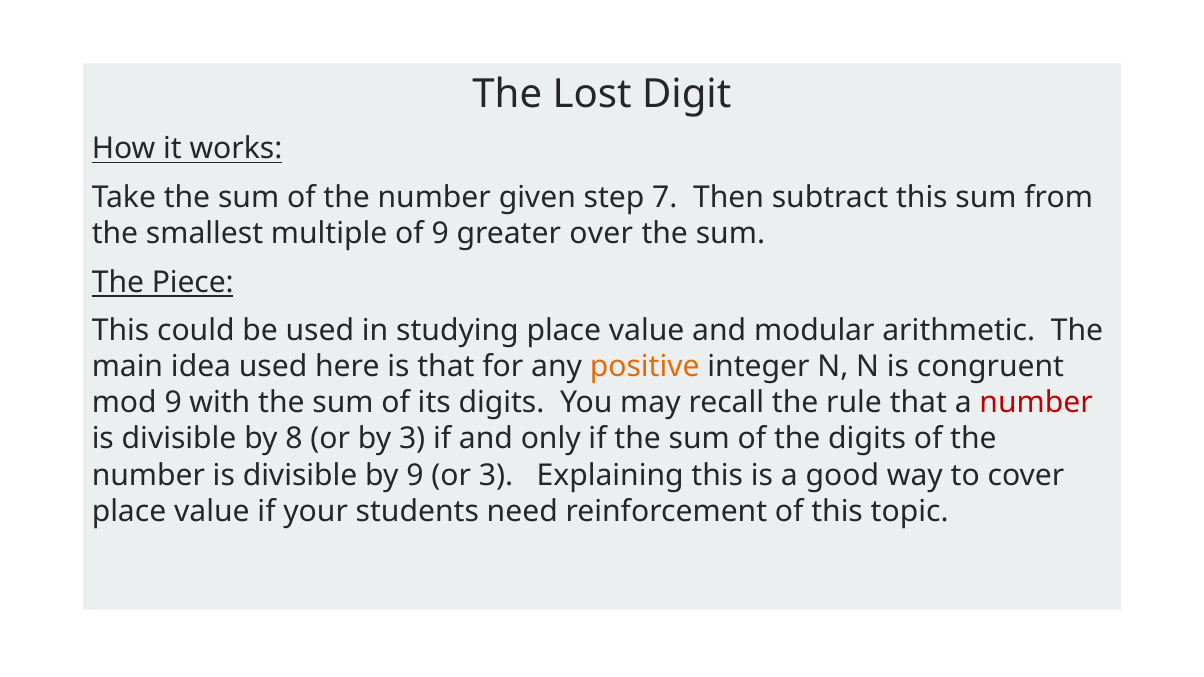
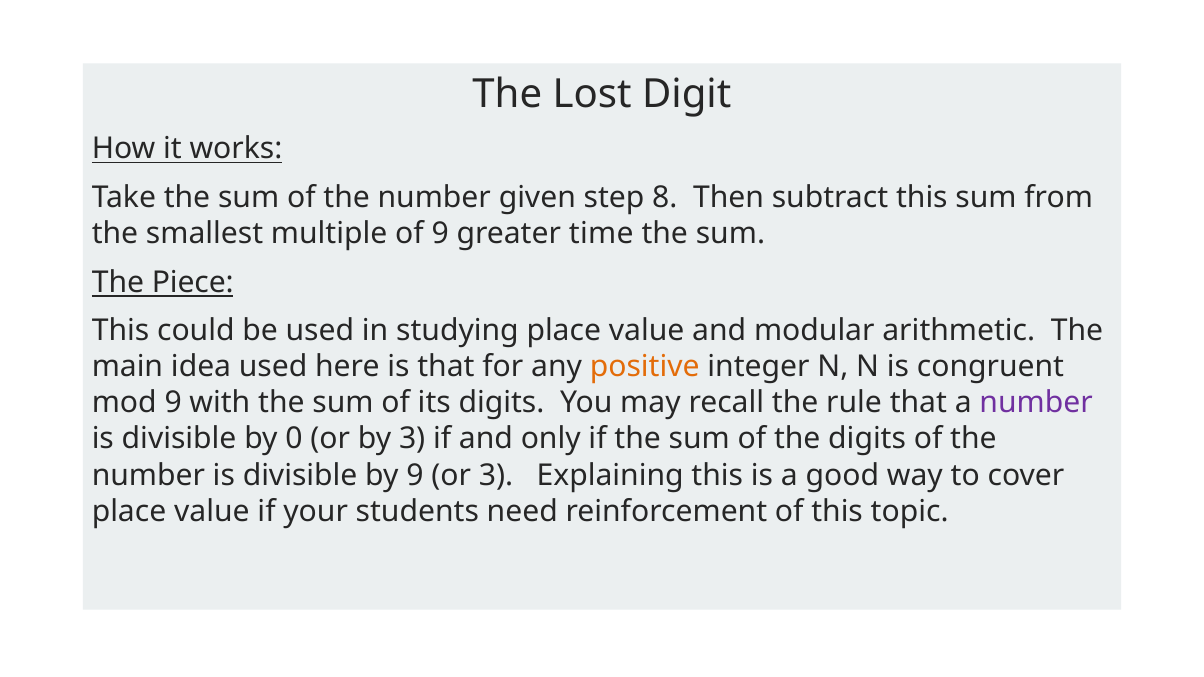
7: 7 -> 8
over: over -> time
number at (1036, 403) colour: red -> purple
8: 8 -> 0
